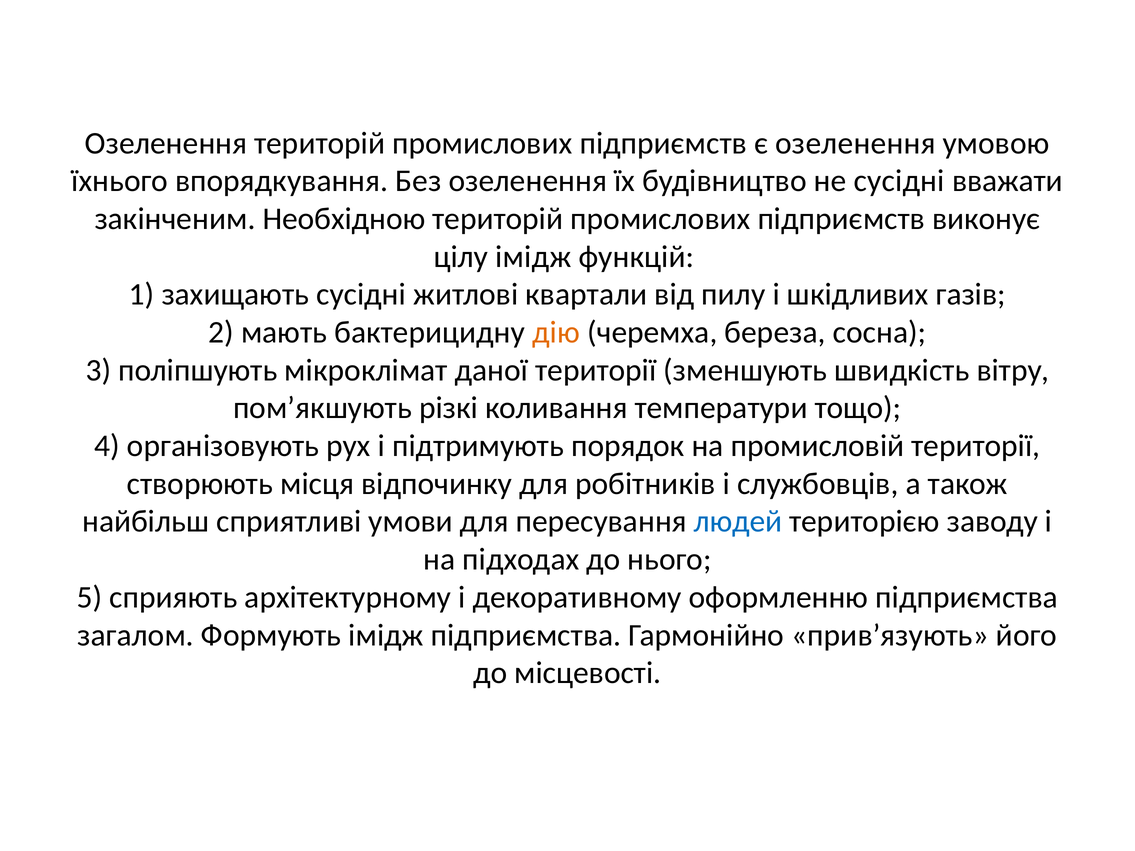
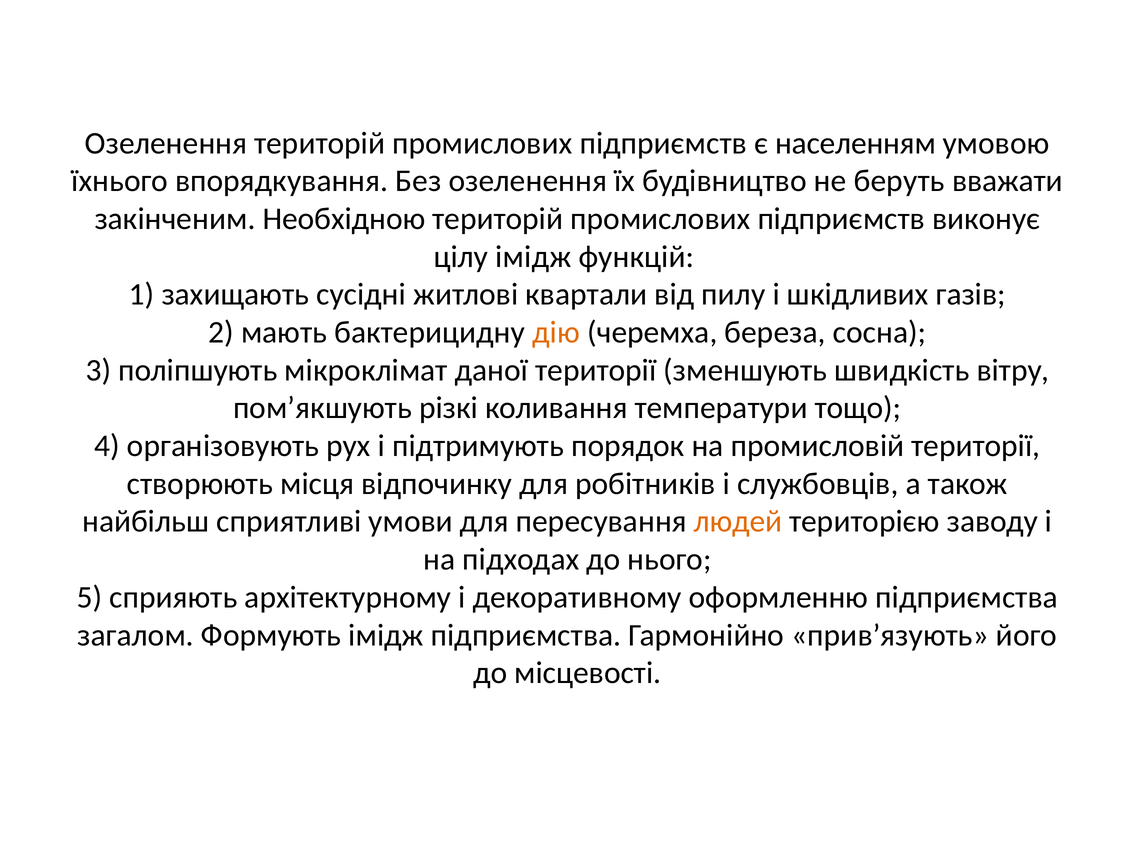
є озеленення: озеленення -> населенням
не сусідні: сусідні -> беруть
людей colour: blue -> orange
